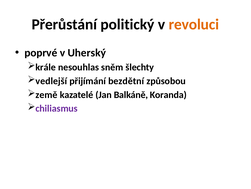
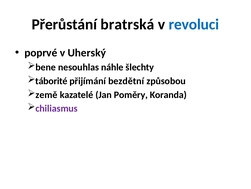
politický: politický -> bratrská
revoluci colour: orange -> blue
krále: krále -> bene
sněm: sněm -> náhle
vedlejší: vedlejší -> táborité
Balkáně: Balkáně -> Poměry
